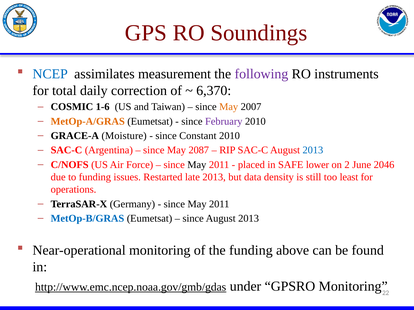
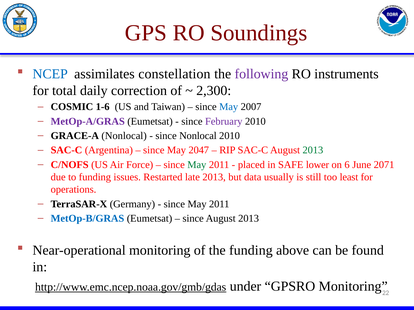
measurement: measurement -> constellation
6,370: 6,370 -> 2,300
May at (229, 107) colour: orange -> blue
MetOp-A/GRAS colour: orange -> purple
GRACE-A Moisture: Moisture -> Nonlocal
since Constant: Constant -> Nonlocal
2087: 2087 -> 2047
2013 at (313, 150) colour: blue -> green
May at (197, 165) colour: black -> green
2: 2 -> 6
2046: 2046 -> 2071
density: density -> usually
